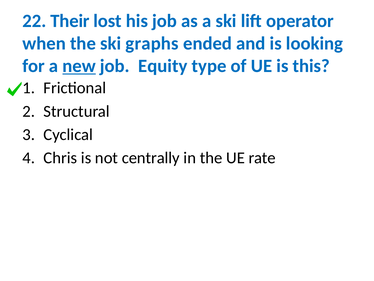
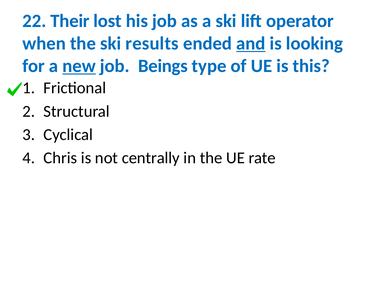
graphs: graphs -> results
and underline: none -> present
Equity: Equity -> Beings
